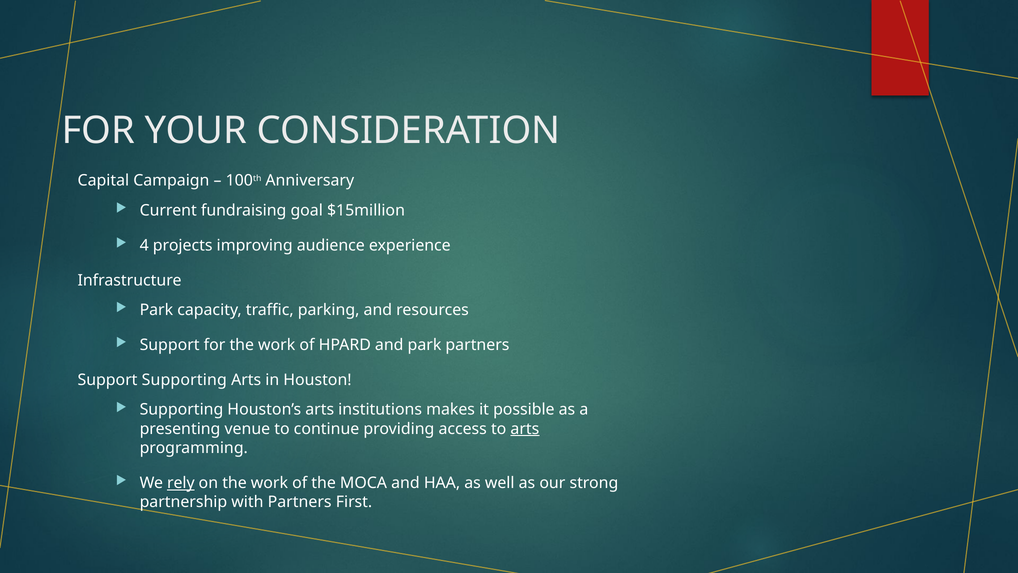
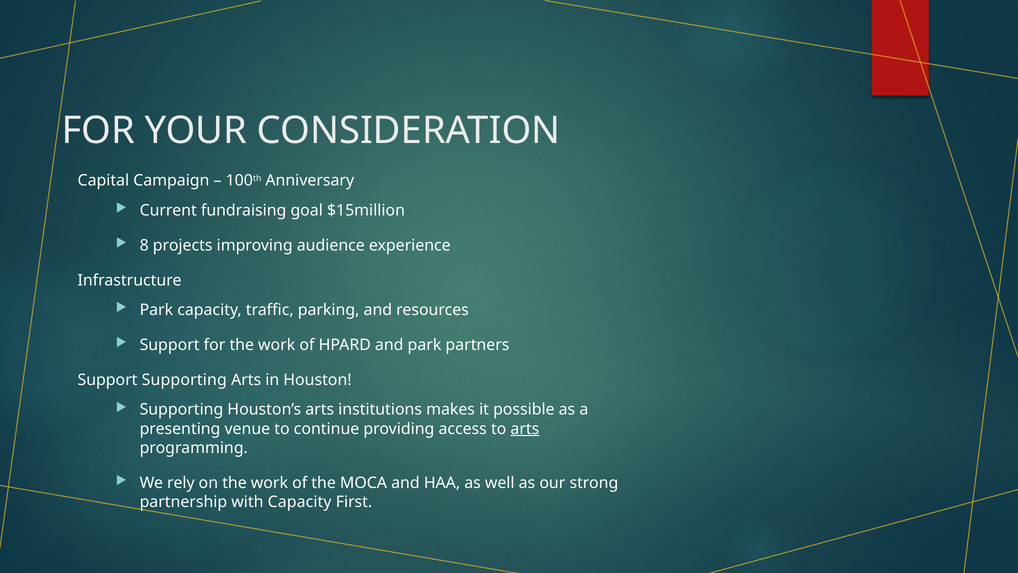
4: 4 -> 8
rely underline: present -> none
with Partners: Partners -> Capacity
